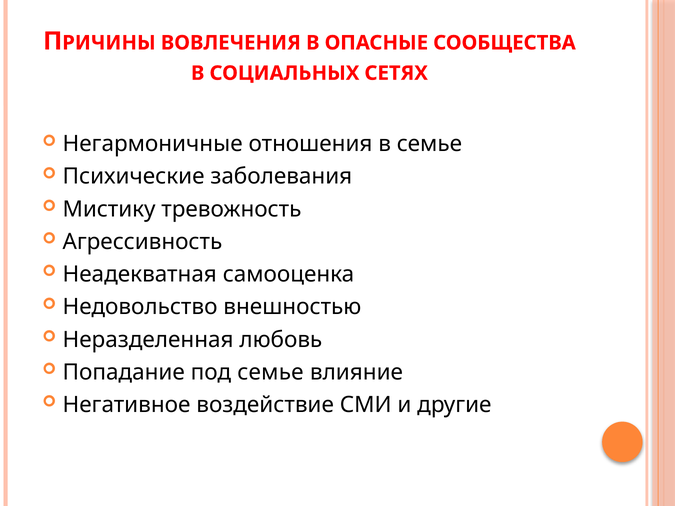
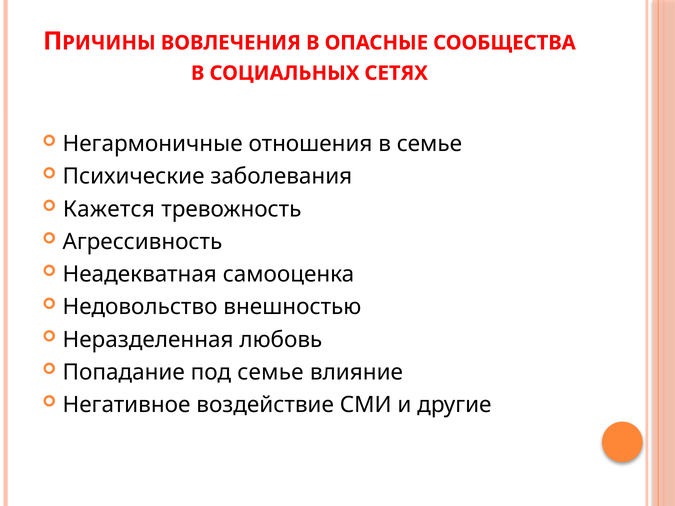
Мистику: Мистику -> Кажется
